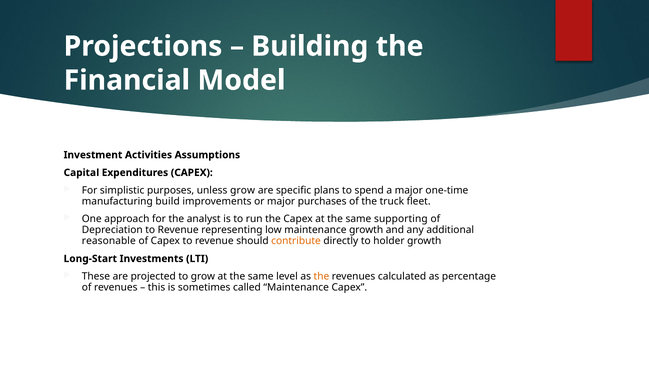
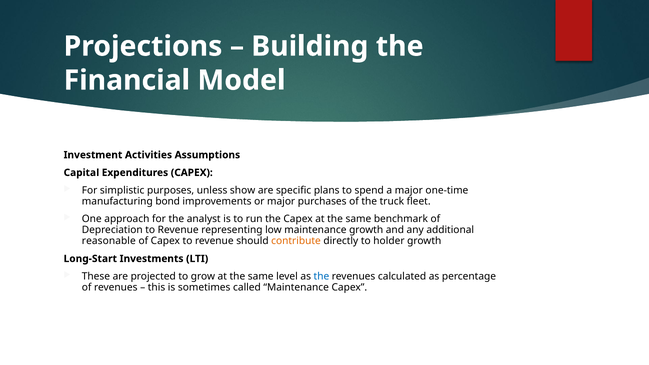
unless grow: grow -> show
build: build -> bond
supporting: supporting -> benchmark
the at (321, 277) colour: orange -> blue
